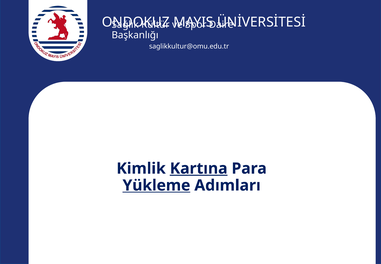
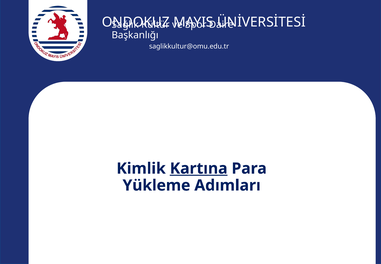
Yükleme underline: present -> none
